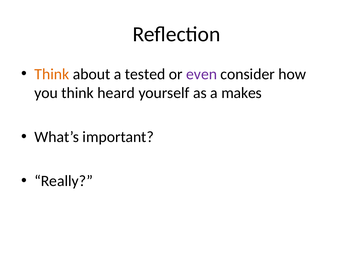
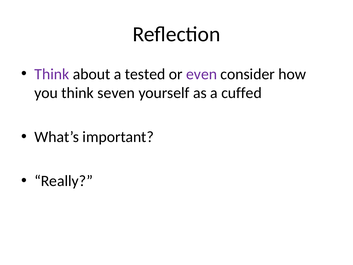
Think at (52, 74) colour: orange -> purple
heard: heard -> seven
makes: makes -> cuffed
